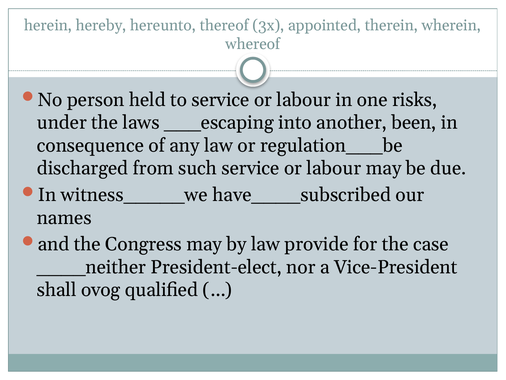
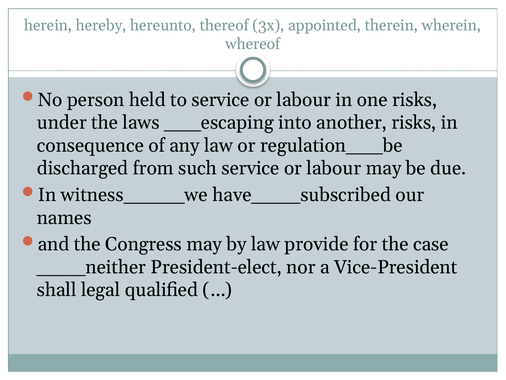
another been: been -> risks
ovog: ovog -> legal
